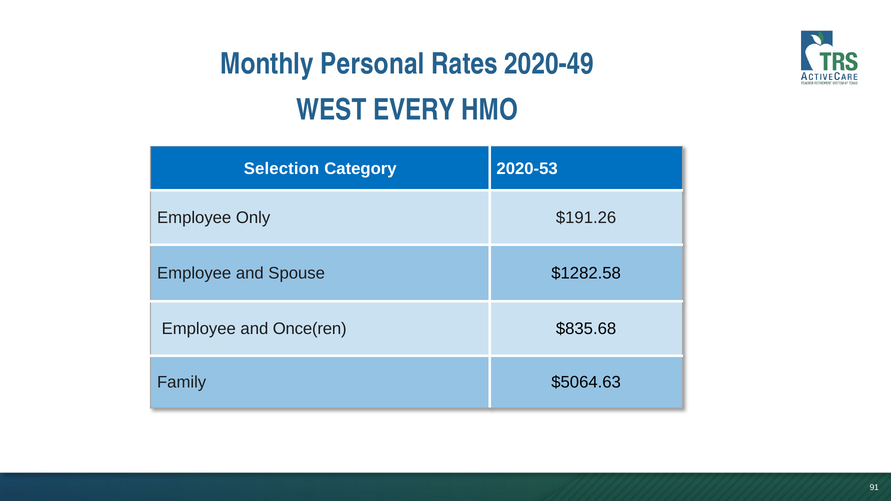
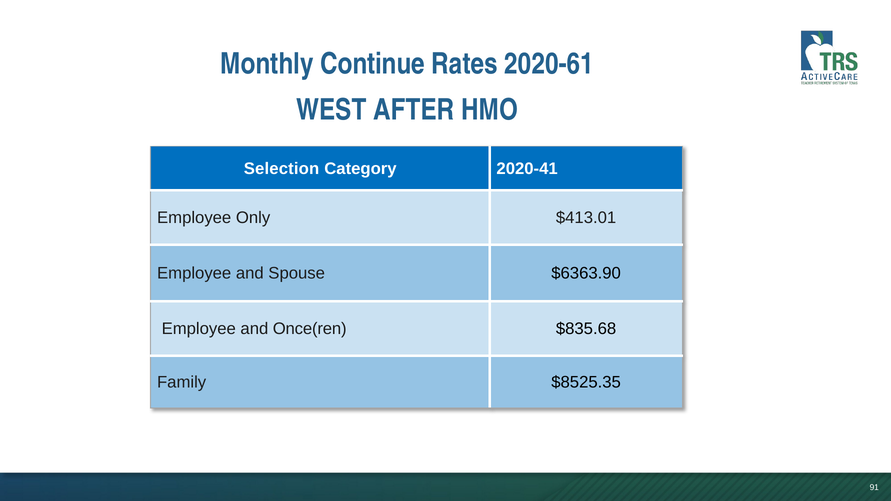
Personal: Personal -> Continue
2020-49: 2020-49 -> 2020-61
EVERY: EVERY -> AFTER
2020-53: 2020-53 -> 2020-41
$191.26: $191.26 -> $413.01
$1282.58: $1282.58 -> $6363.90
$5064.63: $5064.63 -> $8525.35
